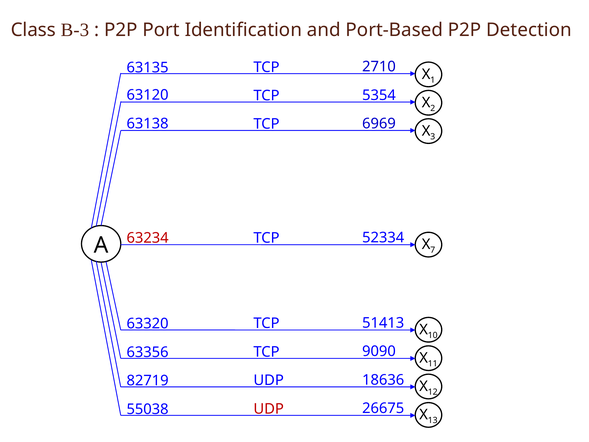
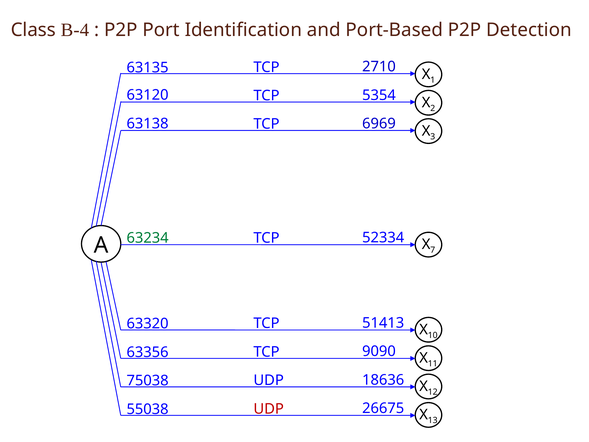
B-3: B-3 -> B-4
63234 colour: red -> green
82719: 82719 -> 75038
